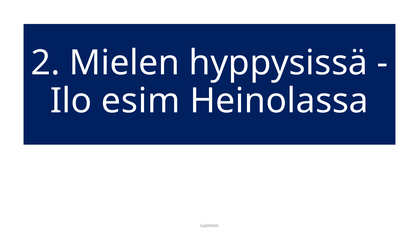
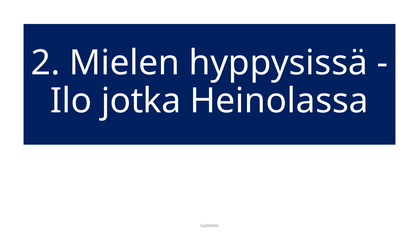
esim: esim -> jotka
